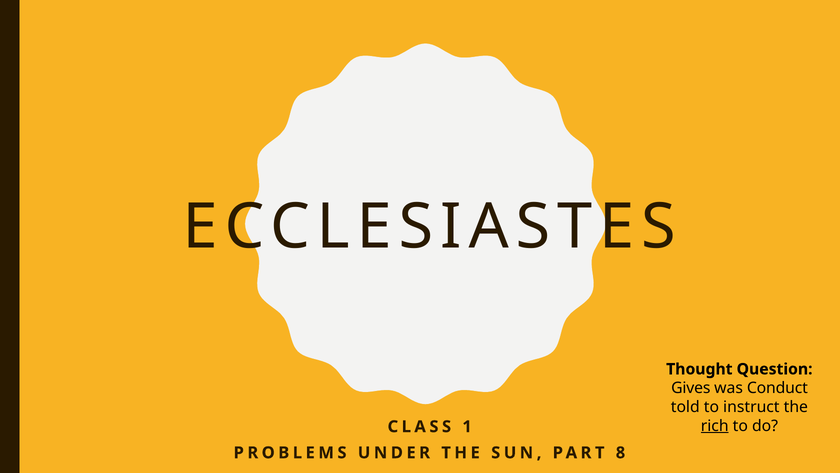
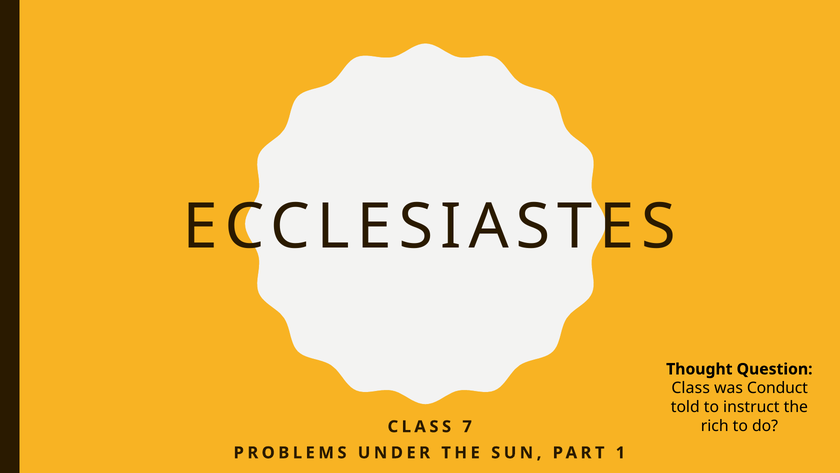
Gives at (691, 388): Gives -> Class
rich underline: present -> none
1: 1 -> 7
8: 8 -> 1
